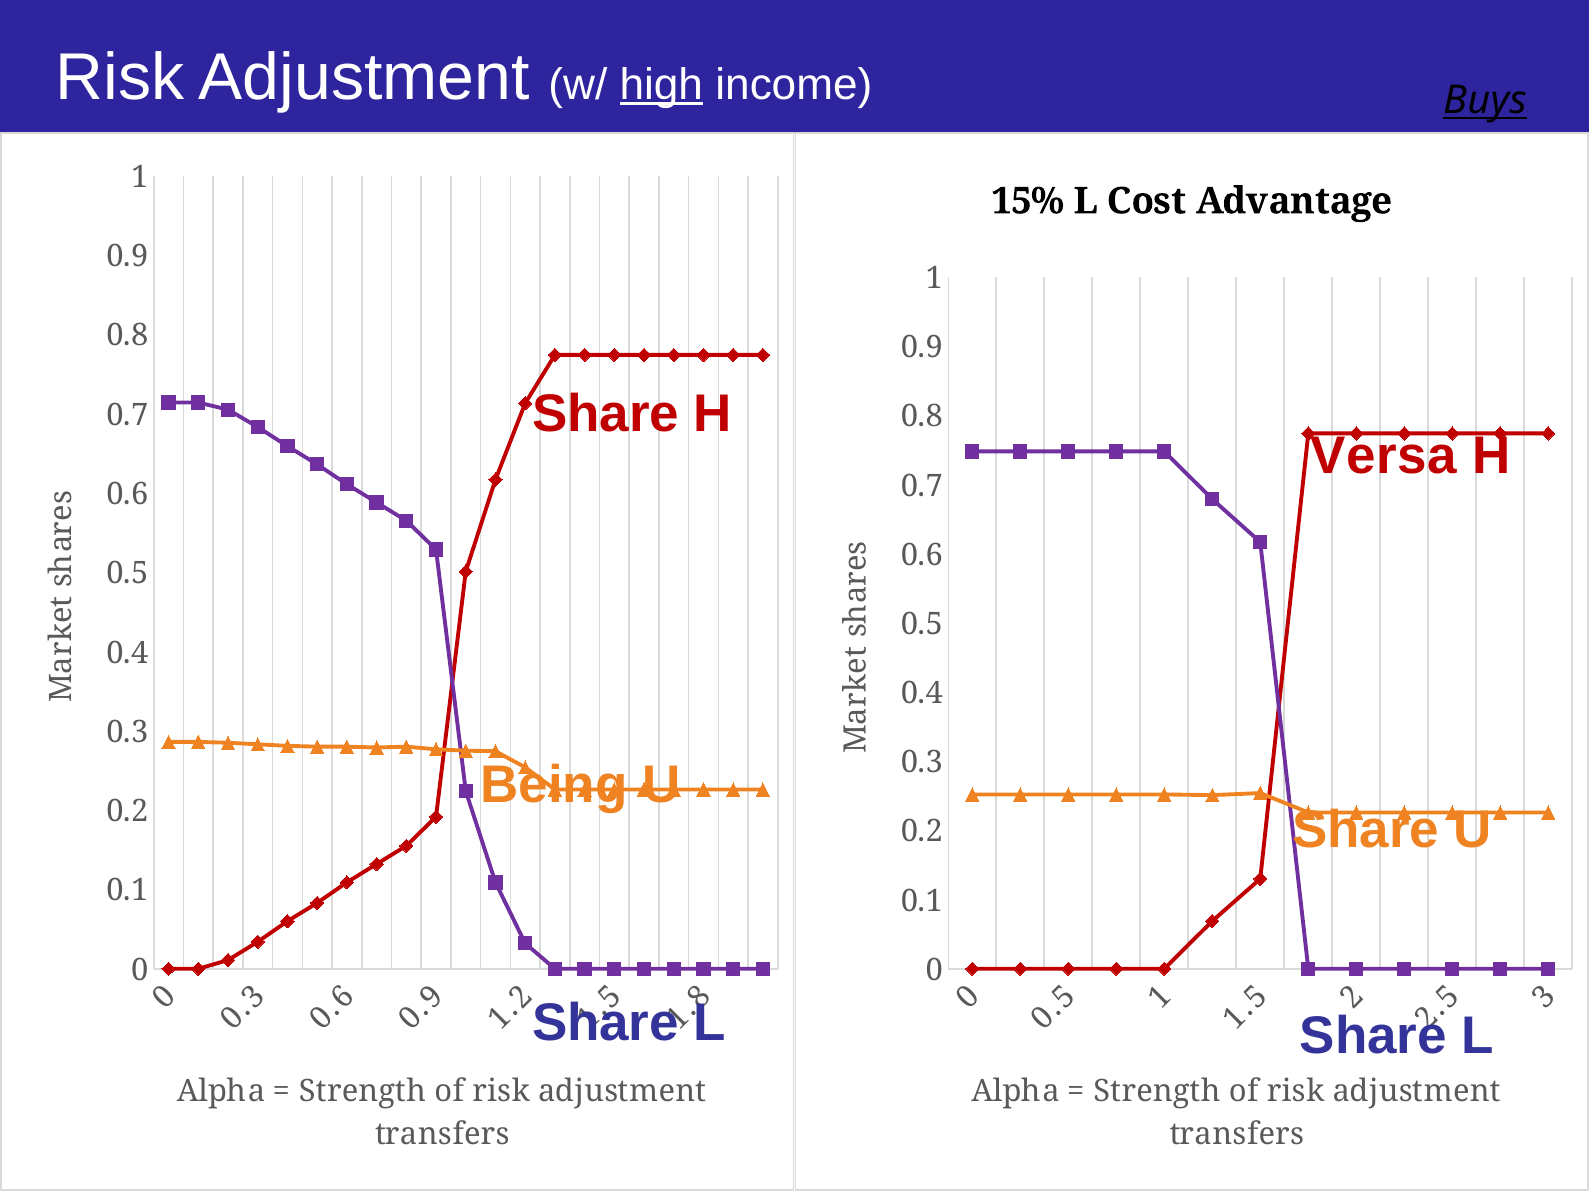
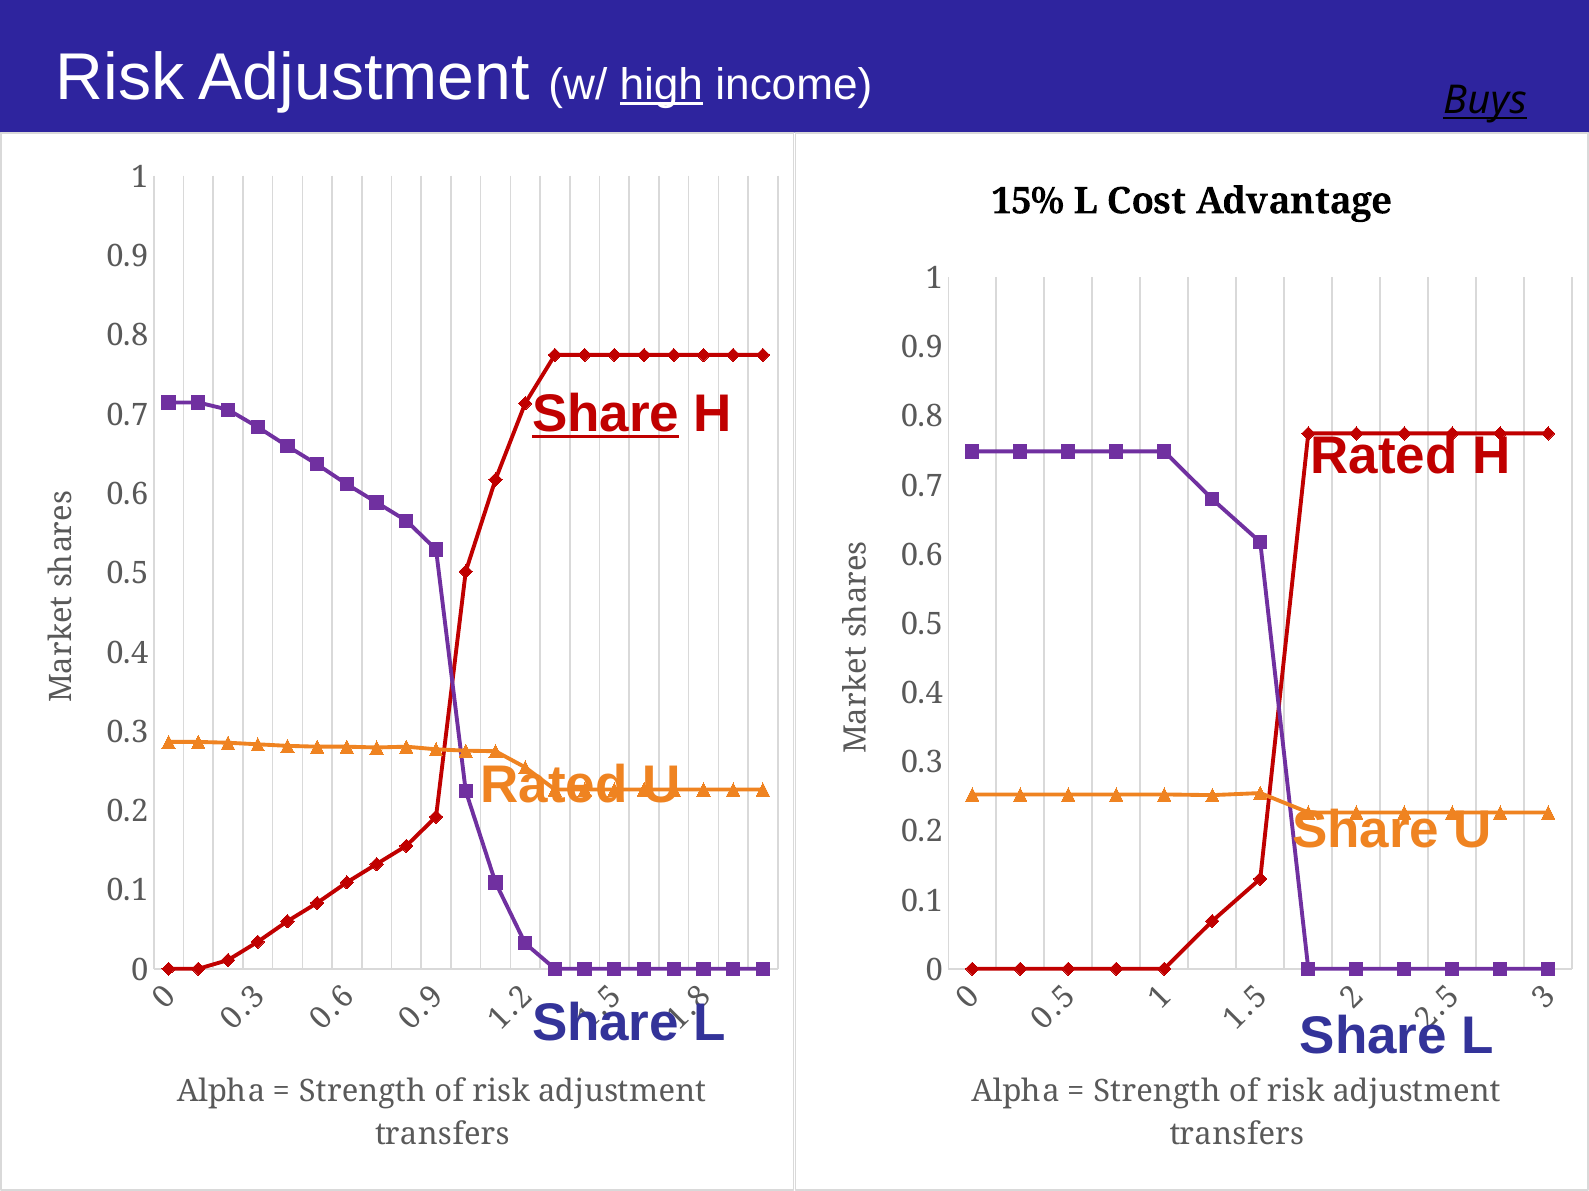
Share at (606, 414) underline: none -> present
Versa at (1384, 456): Versa -> Rated
Being at (554, 785): Being -> Rated
